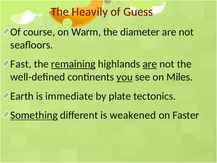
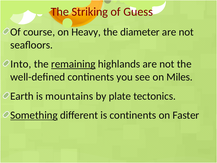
Heavily: Heavily -> Striking
Warm: Warm -> Heavy
Fast: Fast -> Into
are at (150, 64) underline: present -> none
you underline: present -> none
immediate: immediate -> mountains
is weakened: weakened -> continents
